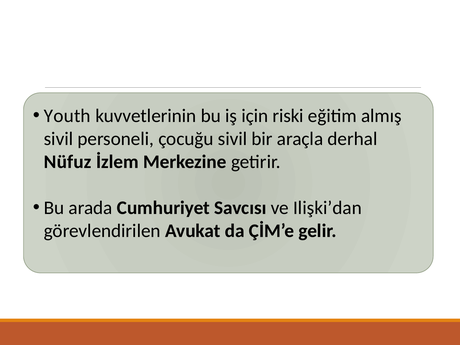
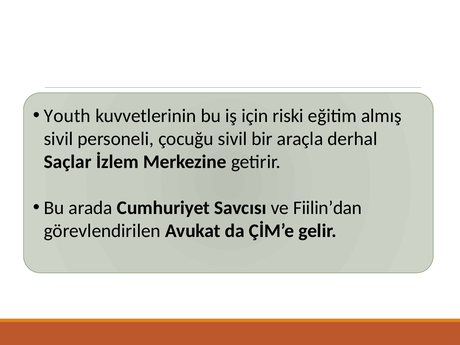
Nüfuz: Nüfuz -> Saçlar
Ilişki’dan: Ilişki’dan -> Fiilin’dan
